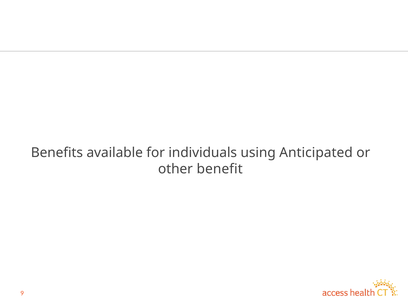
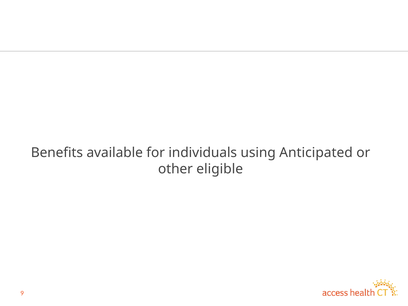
benefit: benefit -> eligible
